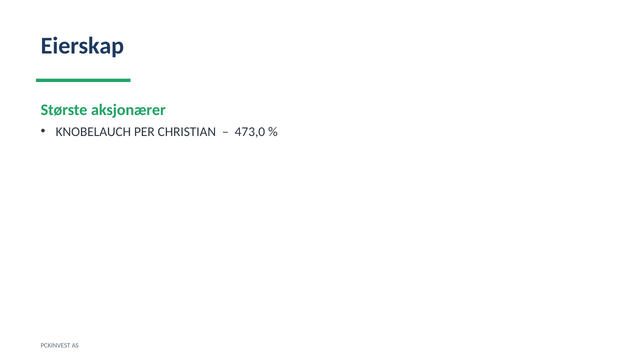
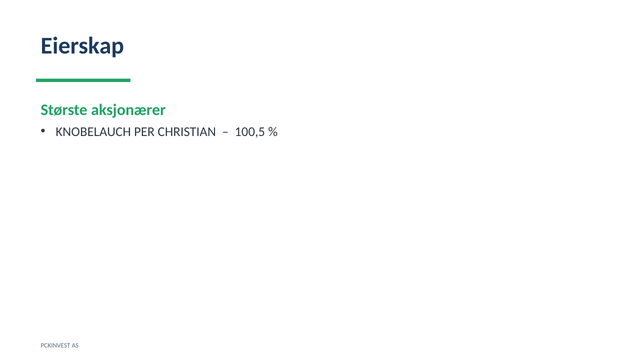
473,0: 473,0 -> 100,5
